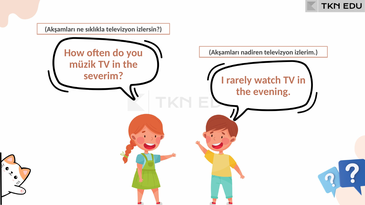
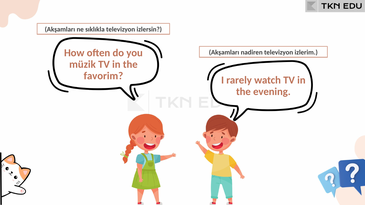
severim: severim -> favorim
